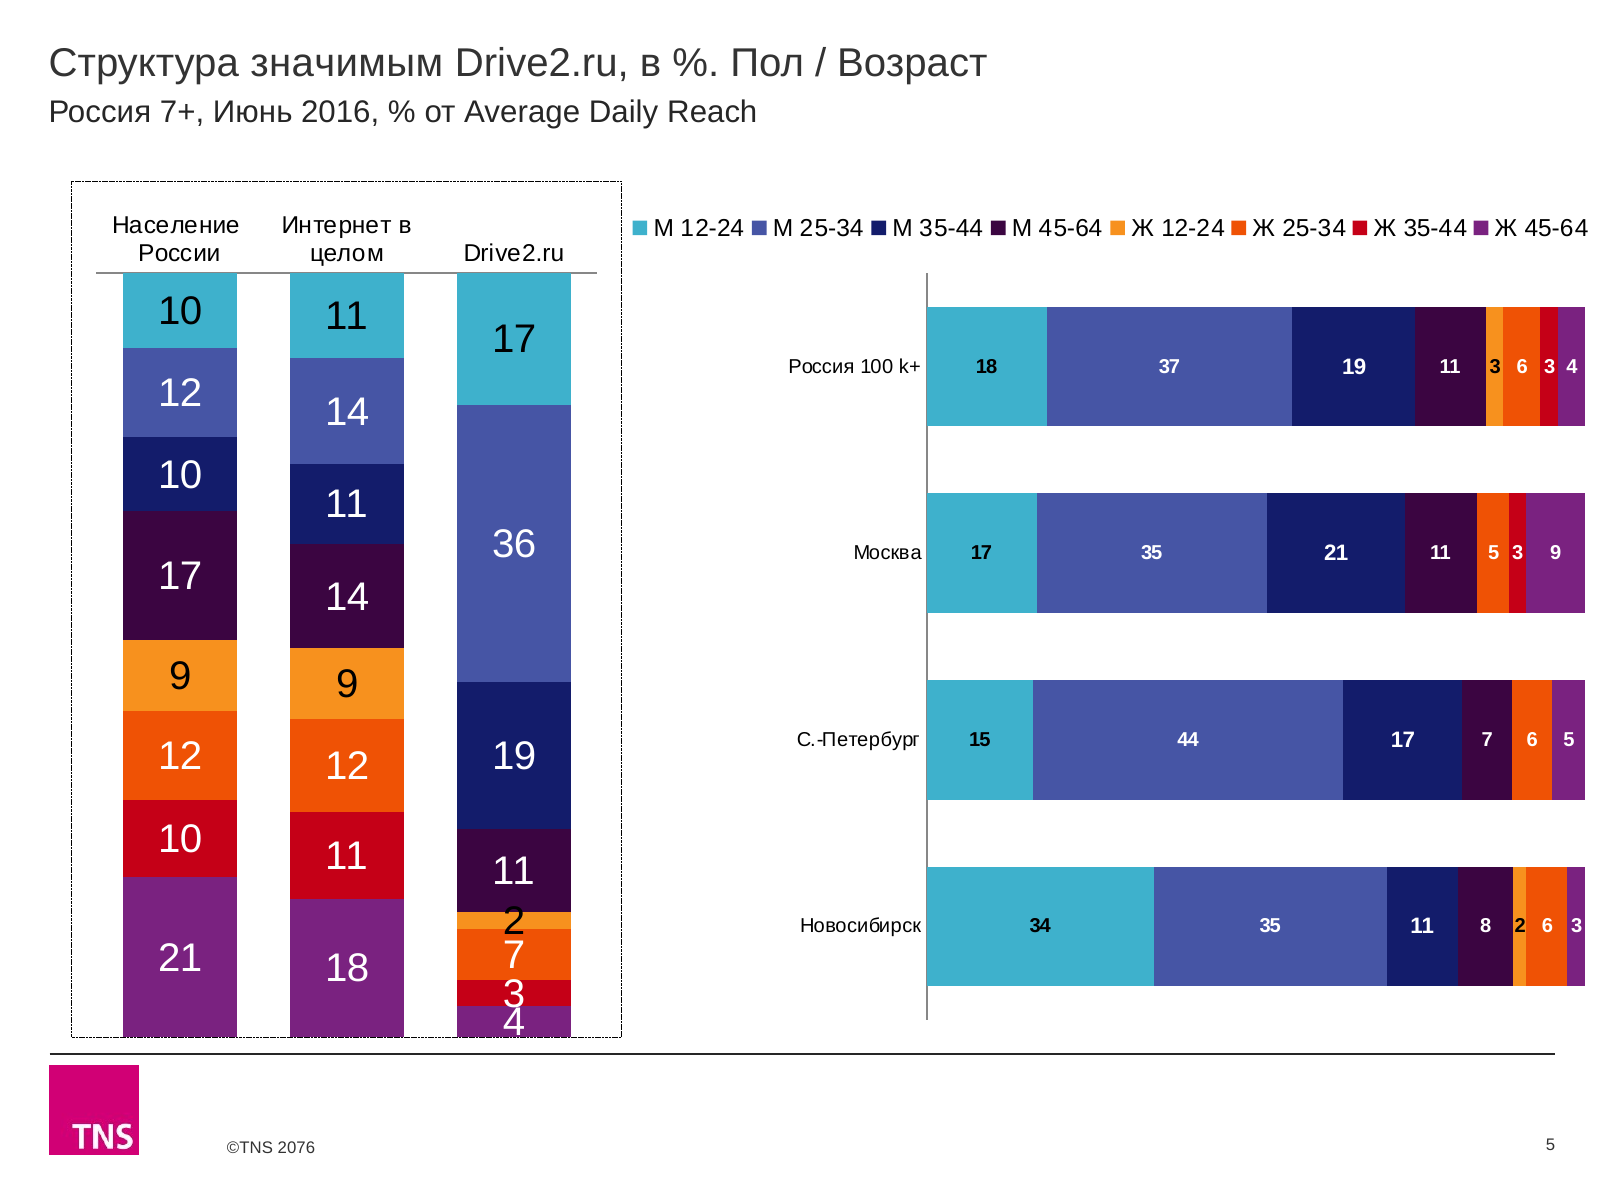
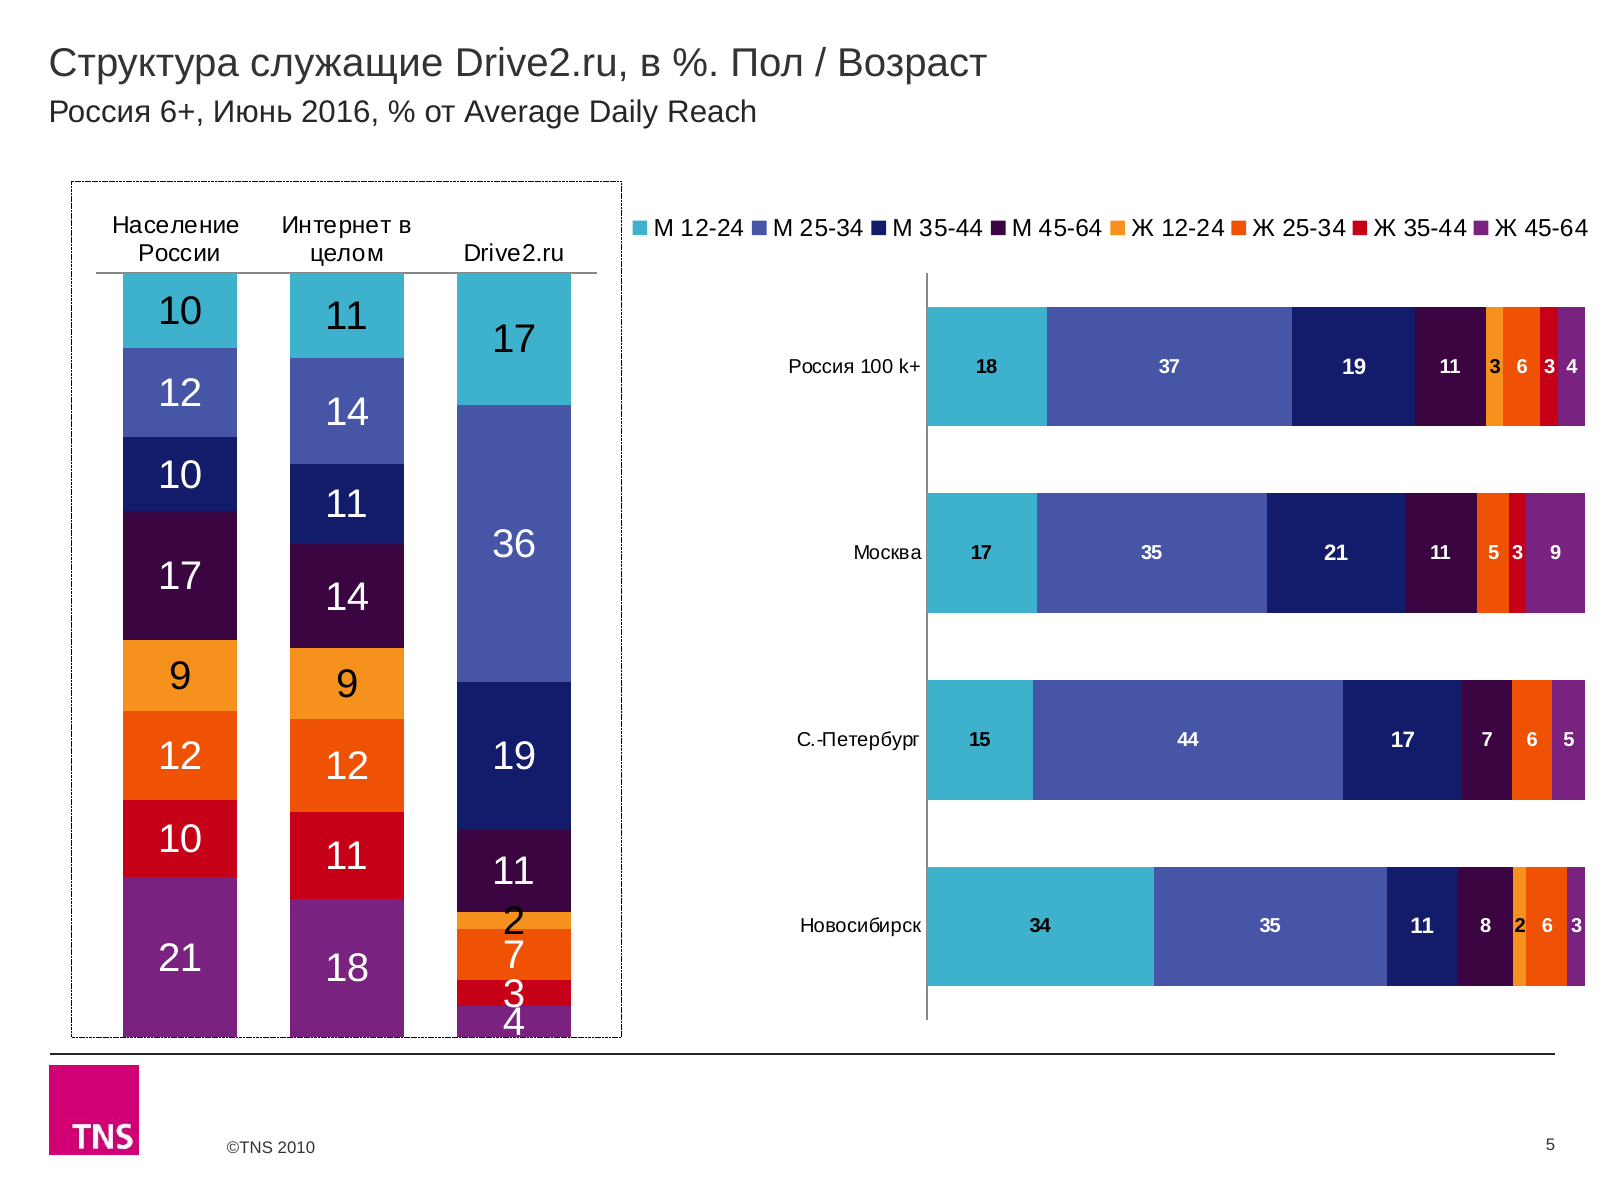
значимым: значимым -> служащие
7+: 7+ -> 6+
2076: 2076 -> 2010
